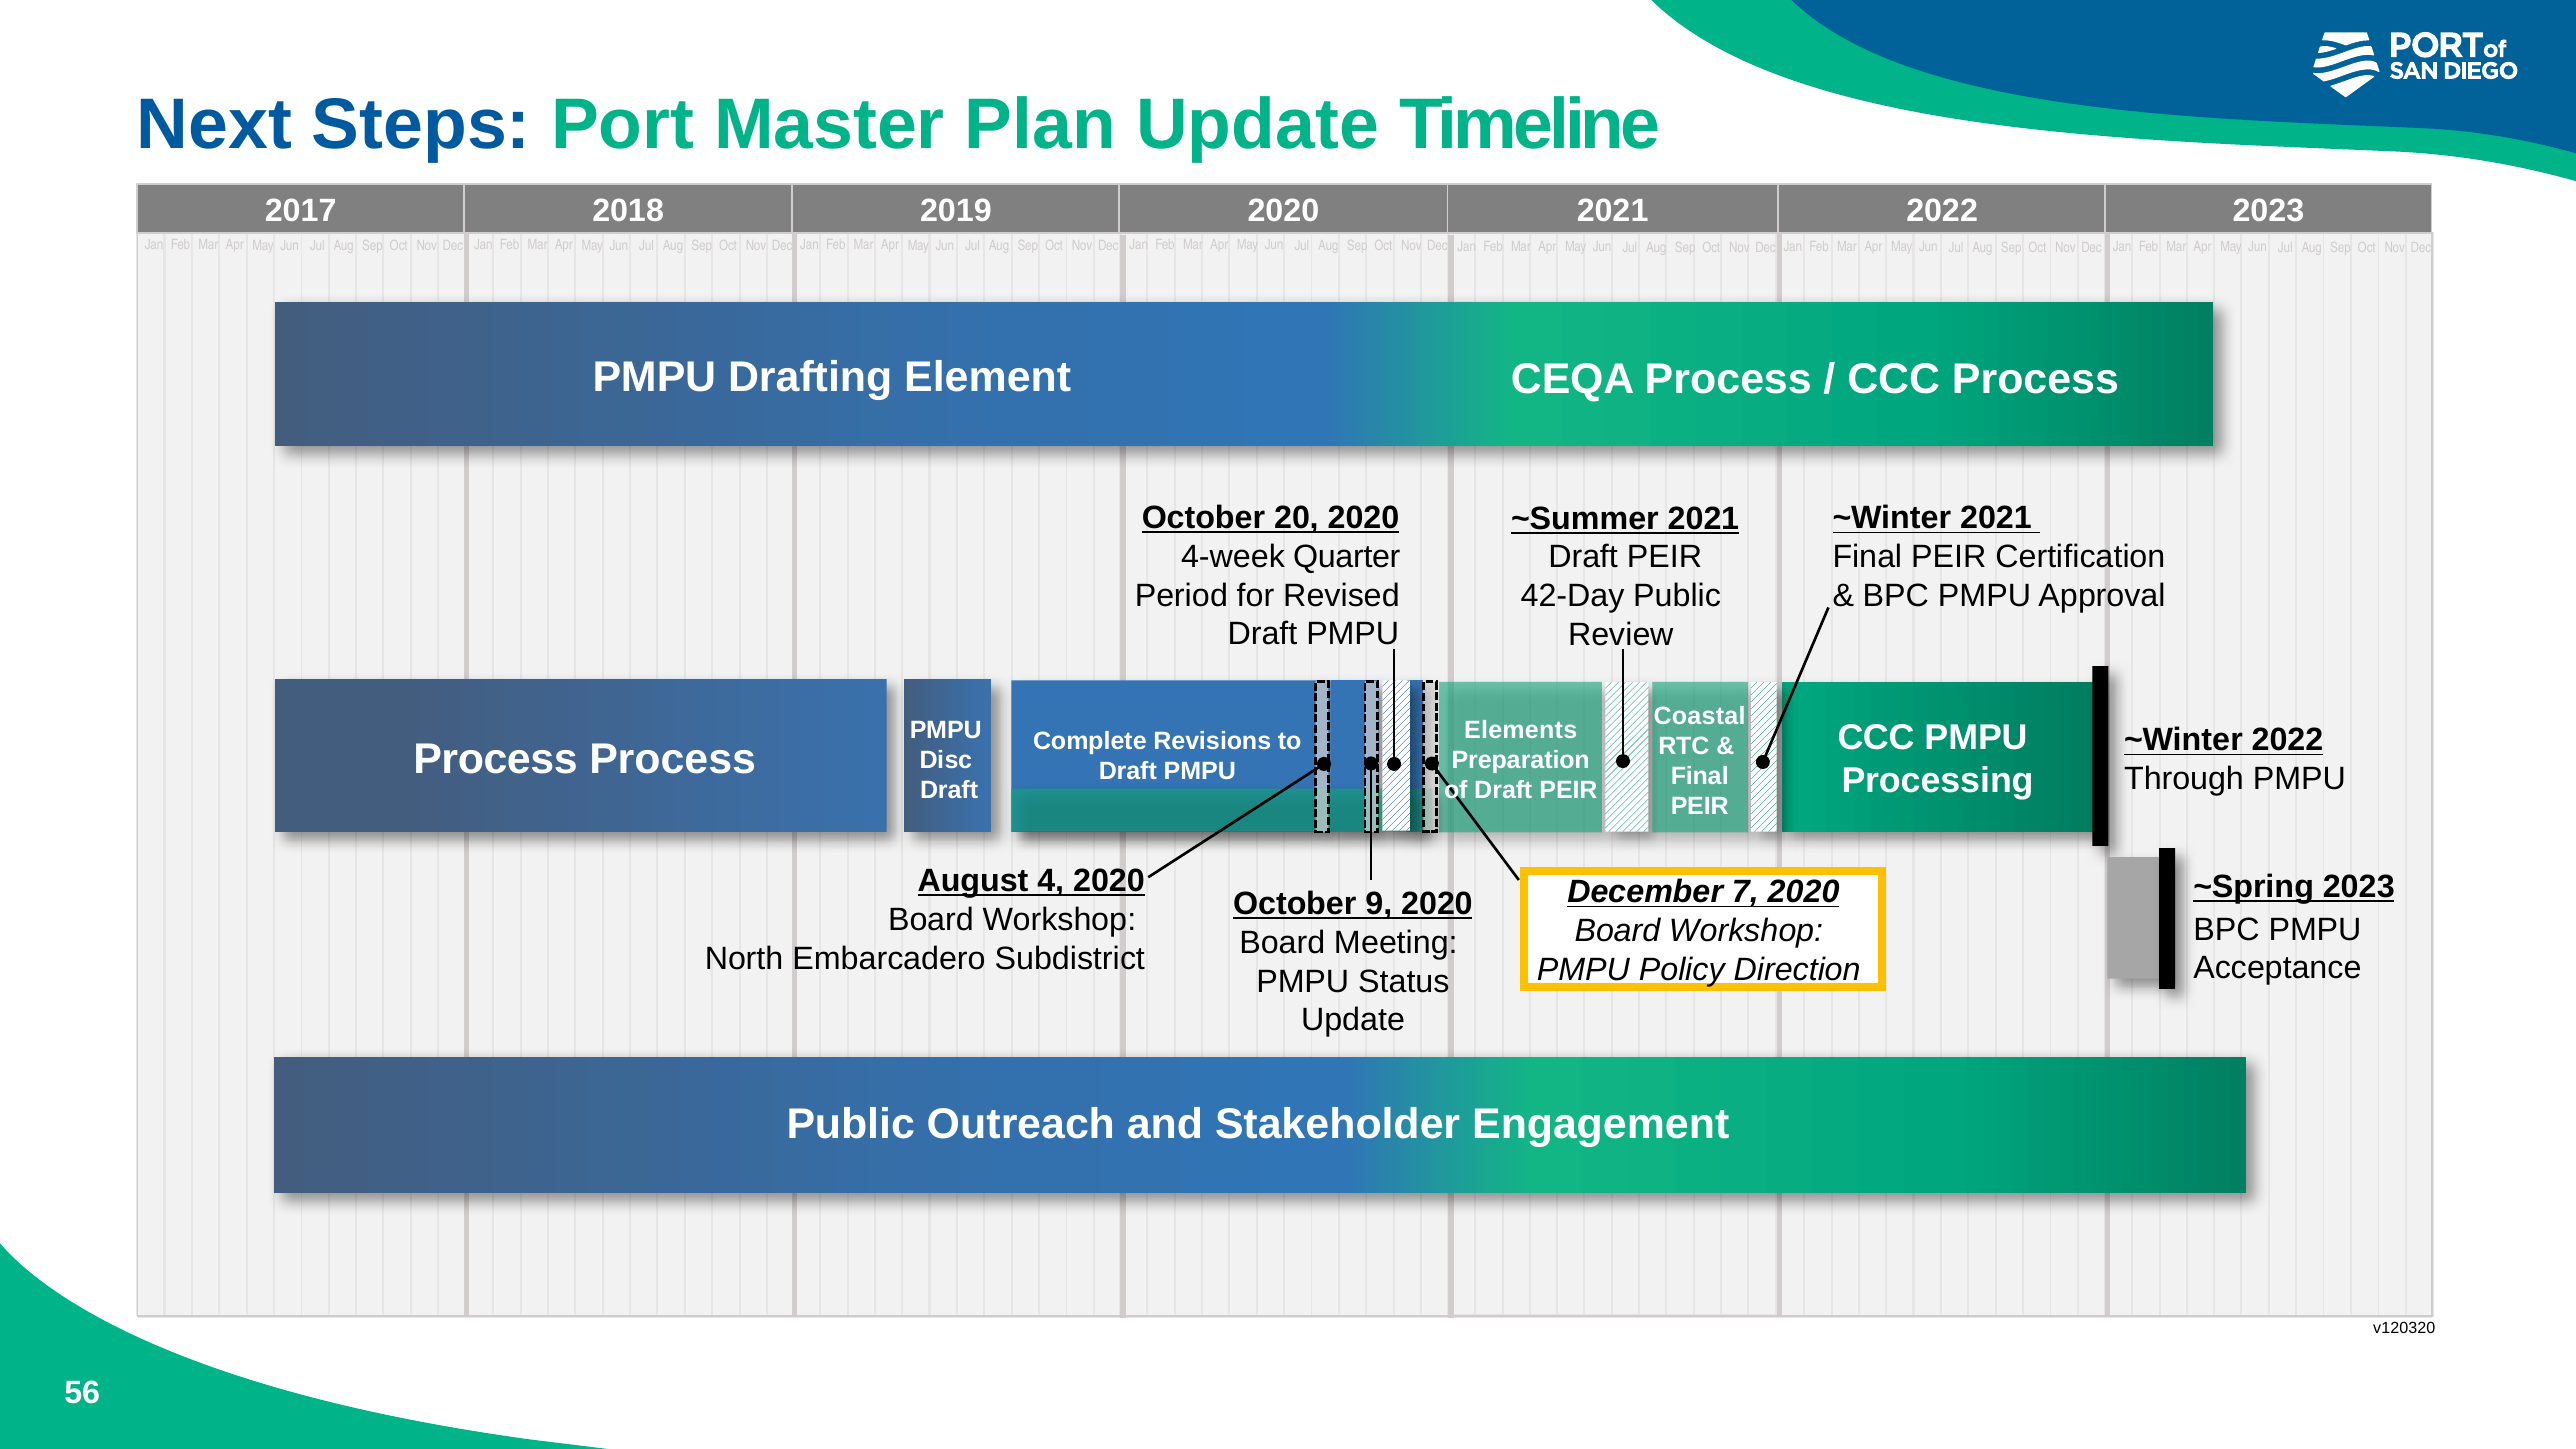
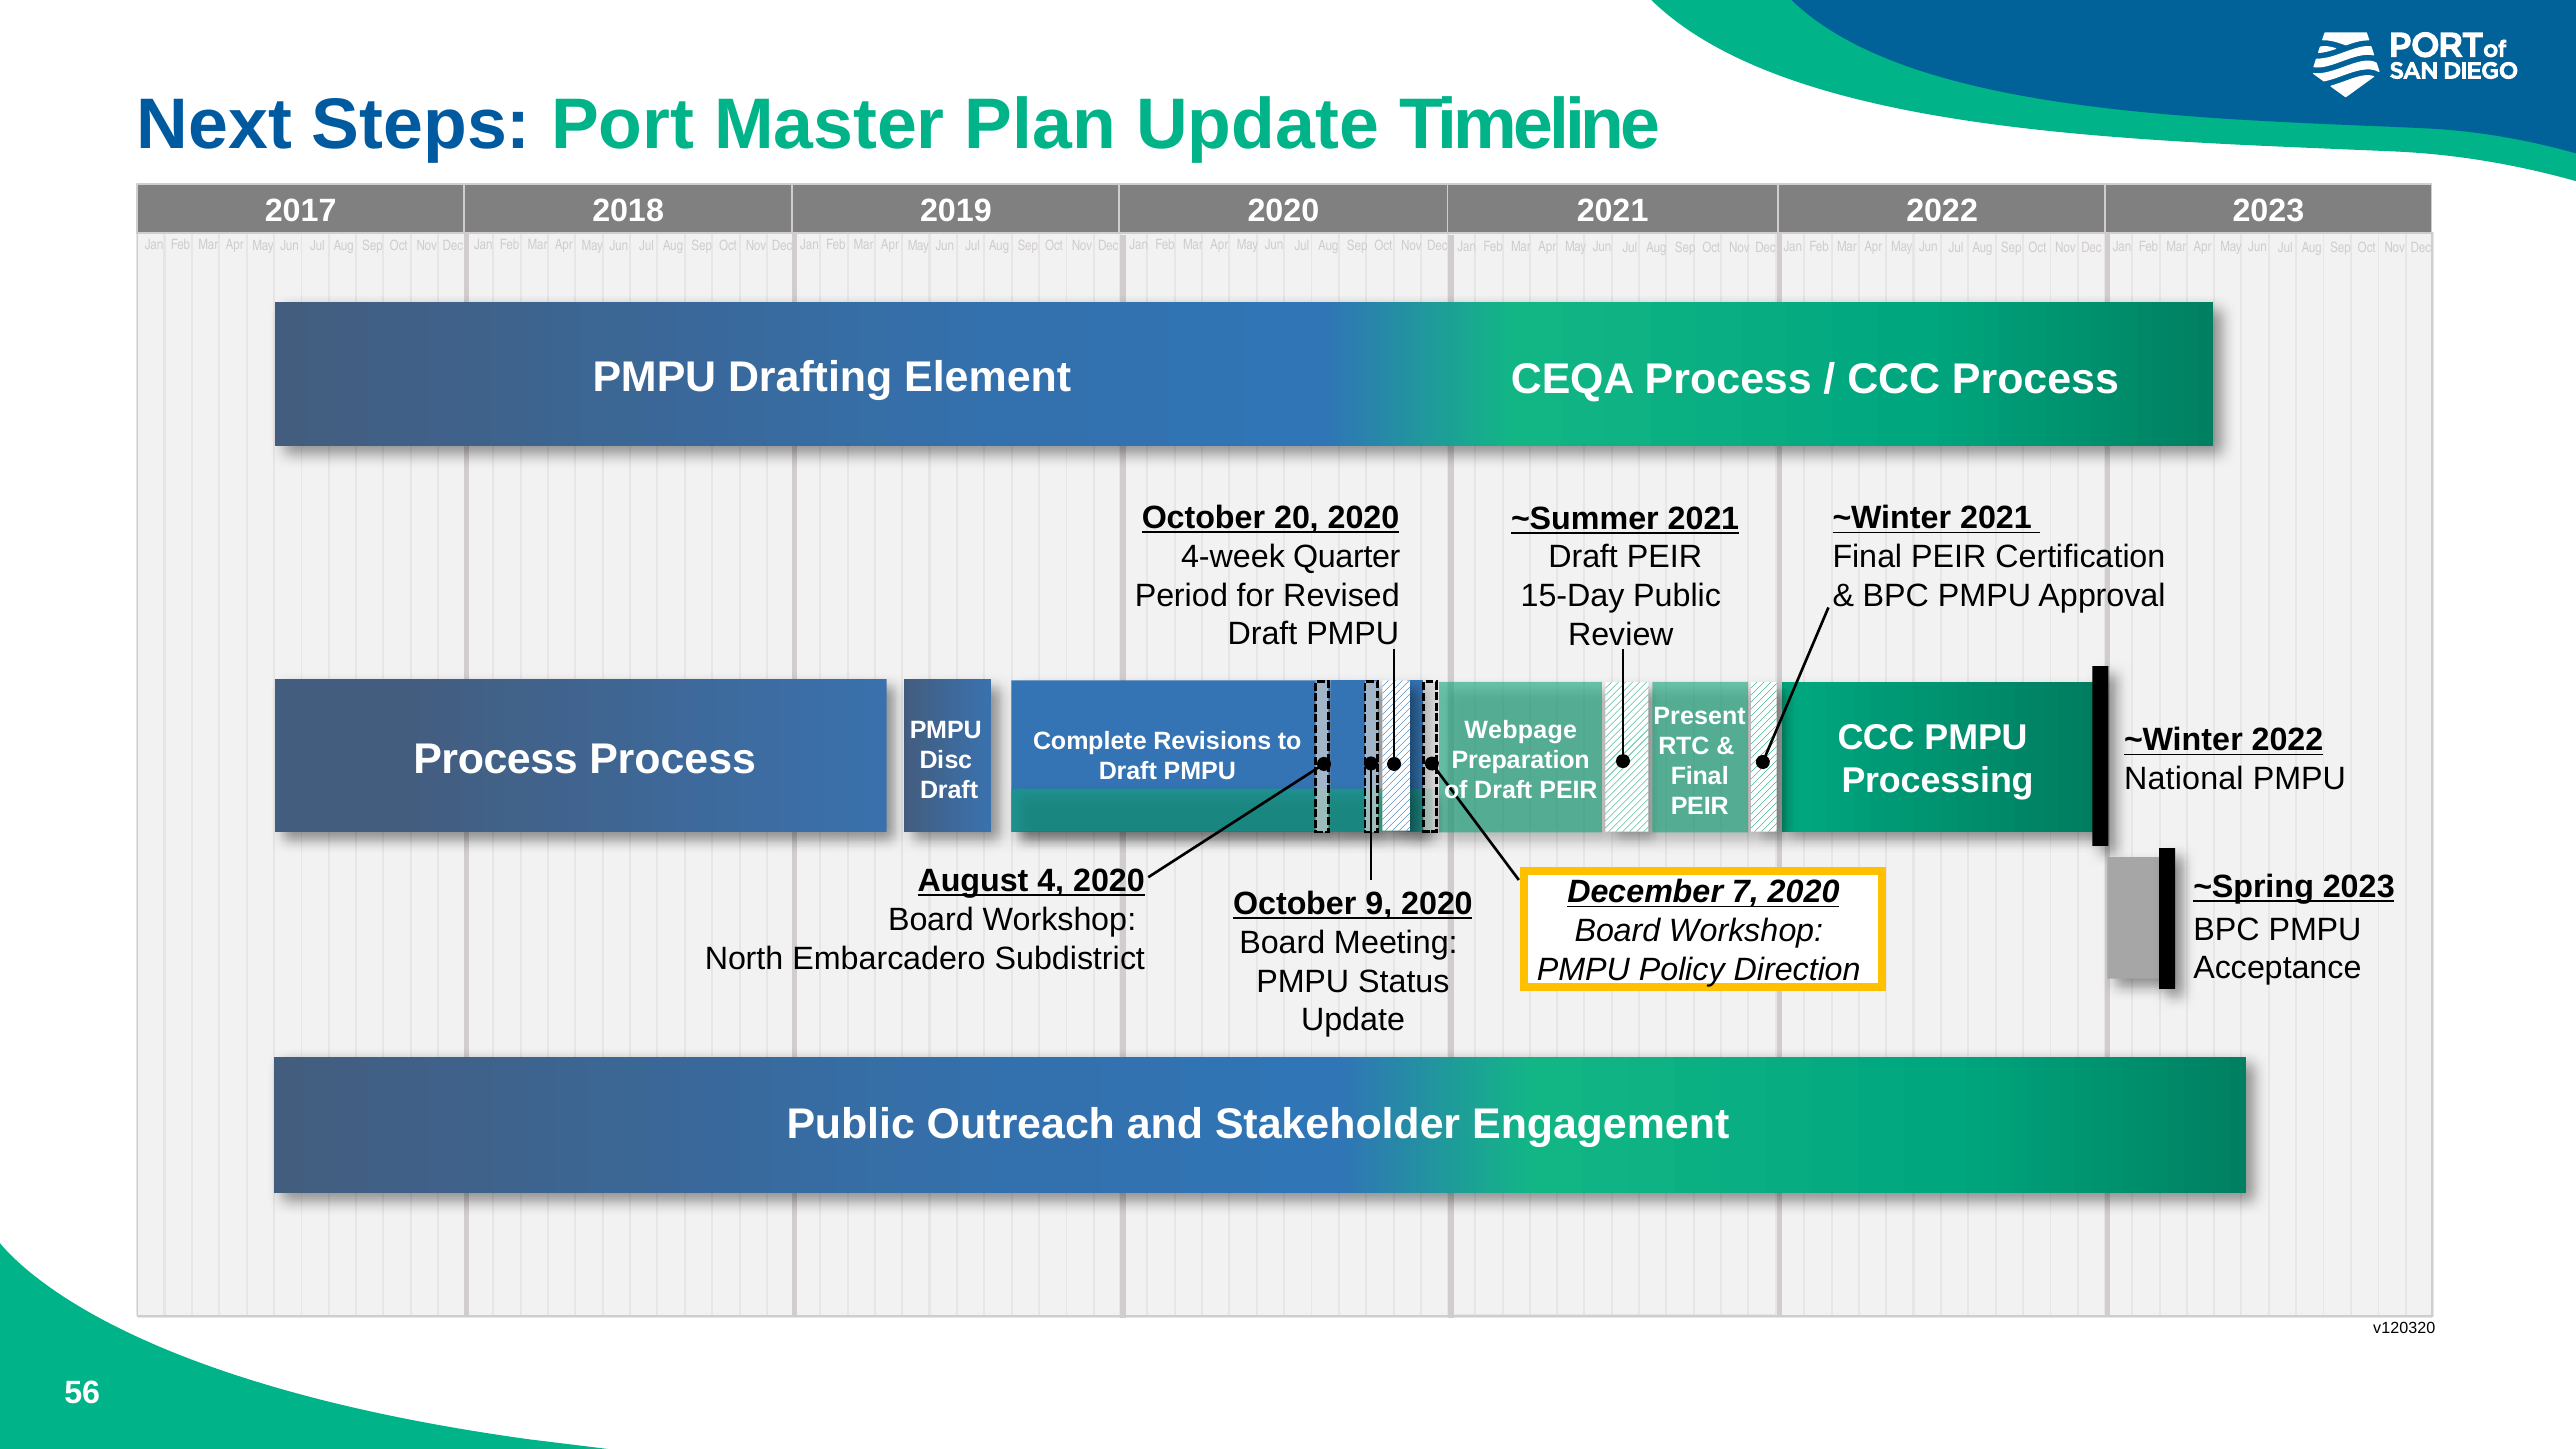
42-Day: 42-Day -> 15-Day
Coastal: Coastal -> Present
Elements: Elements -> Webpage
Through: Through -> National
